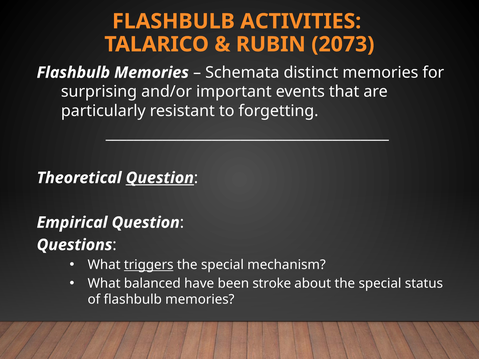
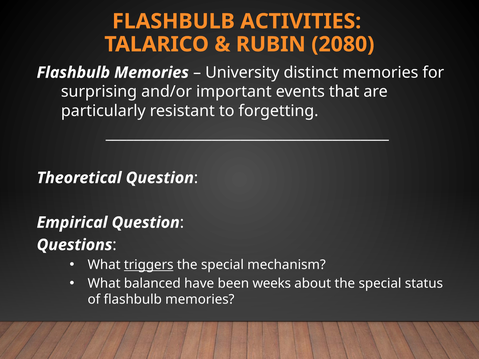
2073: 2073 -> 2080
Schemata: Schemata -> University
Question at (160, 178) underline: present -> none
stroke: stroke -> weeks
